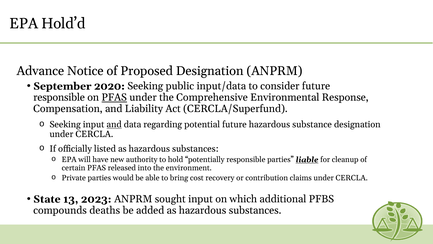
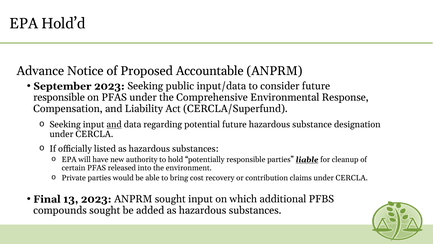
Proposed Designation: Designation -> Accountable
September 2020: 2020 -> 2023
PFAS at (114, 97) underline: present -> none
State: State -> Final
compounds deaths: deaths -> sought
